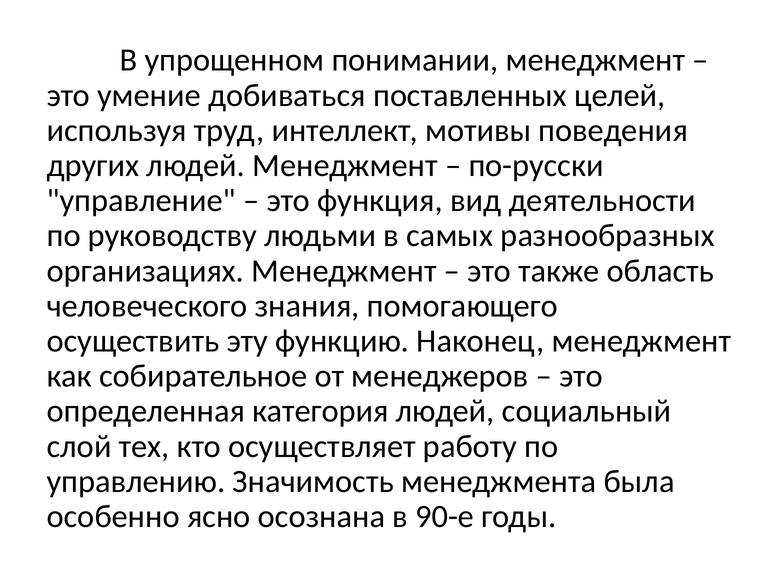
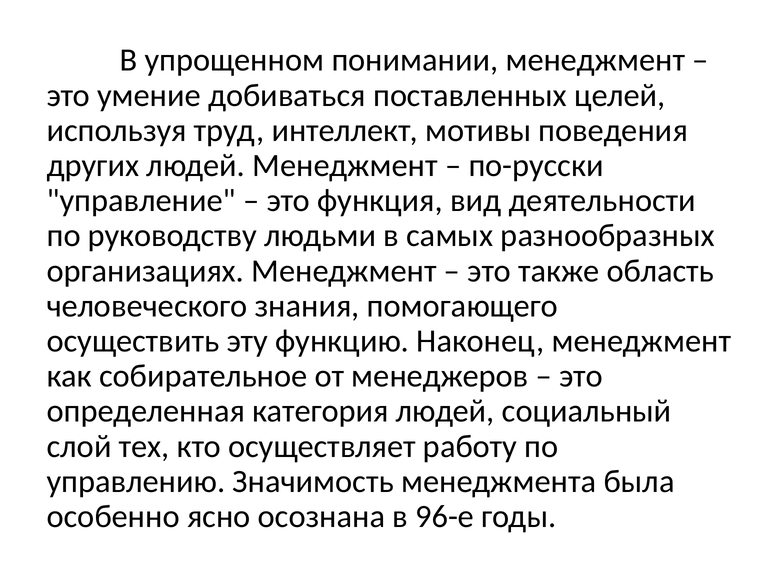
90-е: 90-е -> 96-е
